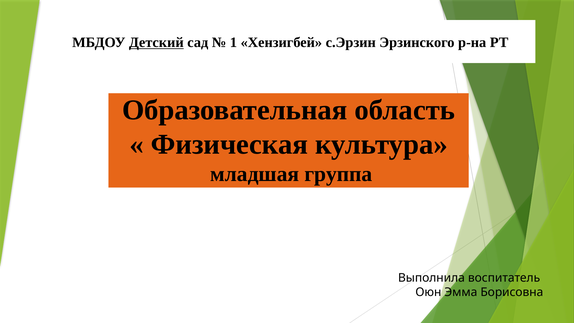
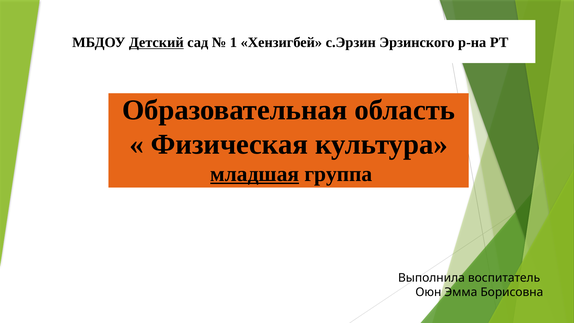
младшая underline: none -> present
